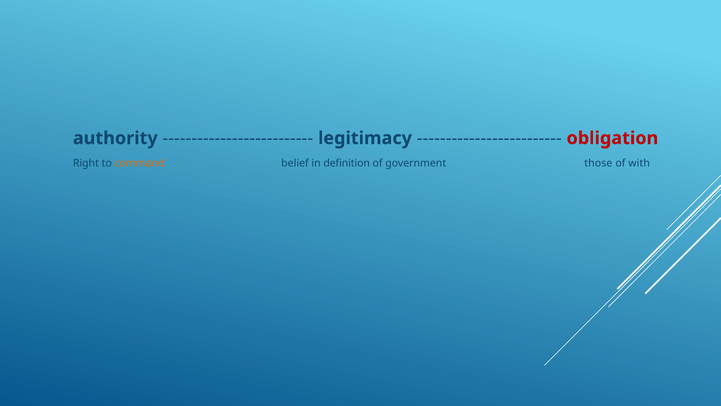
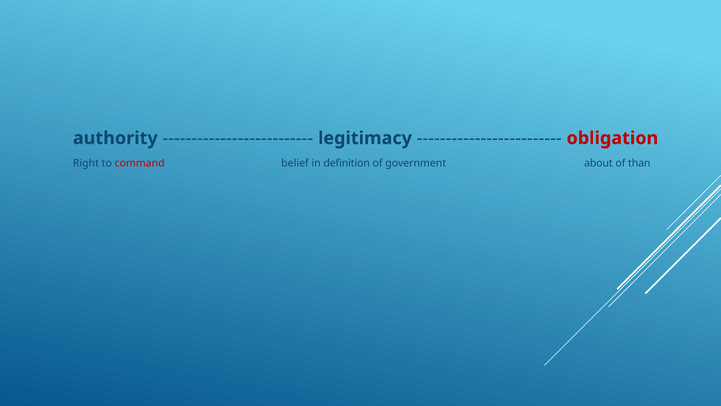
command colour: orange -> red
those: those -> about
with: with -> than
